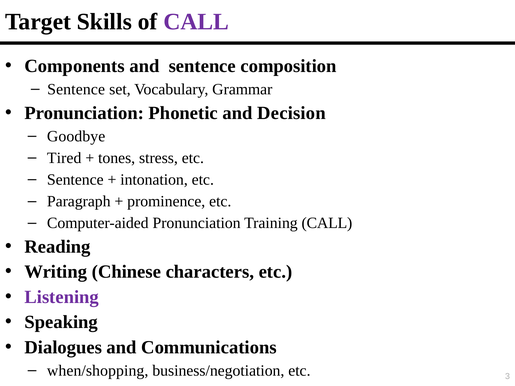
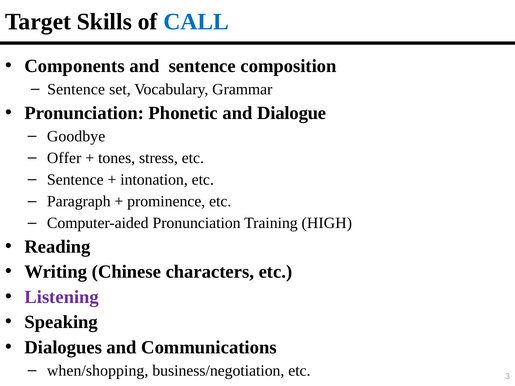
CALL at (196, 22) colour: purple -> blue
Decision: Decision -> Dialogue
Tired: Tired -> Offer
Training CALL: CALL -> HIGH
